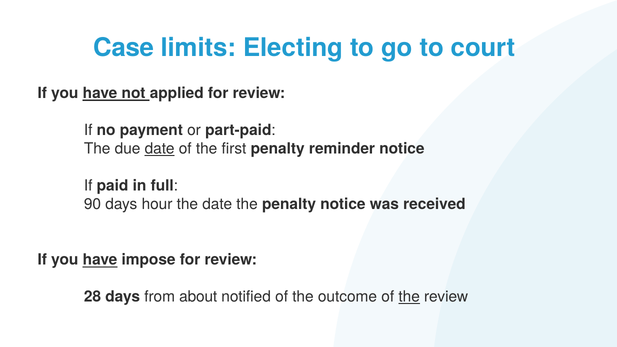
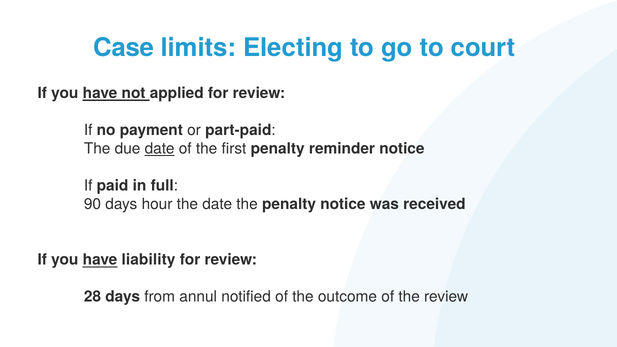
impose: impose -> liability
about: about -> annul
the at (409, 297) underline: present -> none
